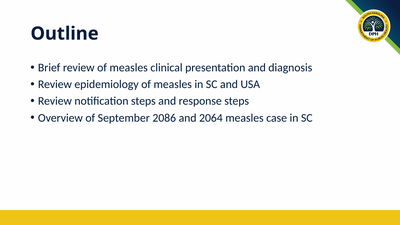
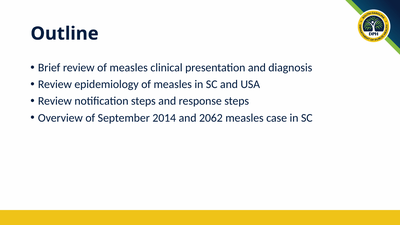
2086: 2086 -> 2014
2064: 2064 -> 2062
